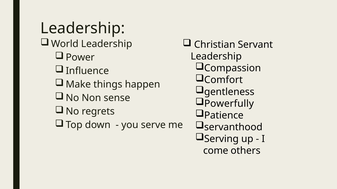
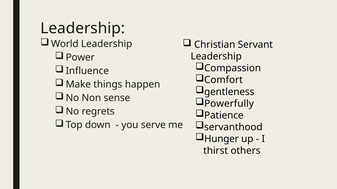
Serving: Serving -> Hunger
come: come -> thirst
